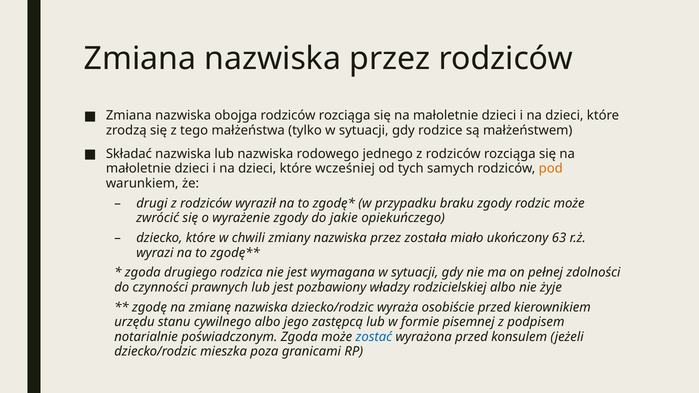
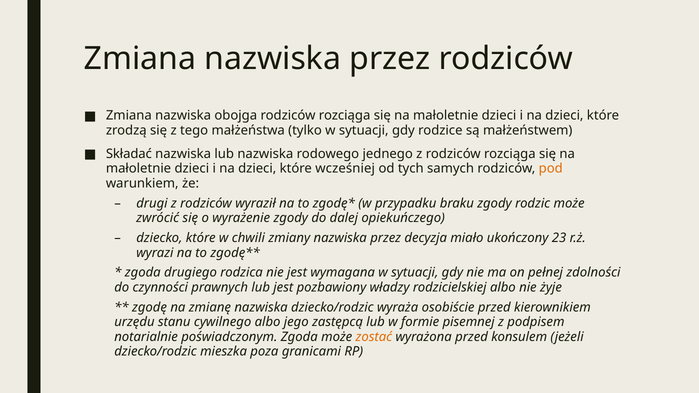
jakie: jakie -> dalej
została: została -> decyzja
63: 63 -> 23
zostać colour: blue -> orange
